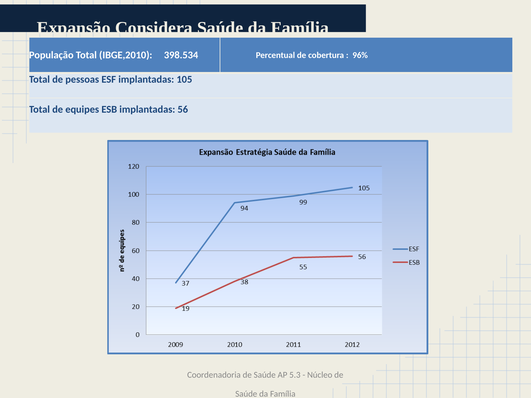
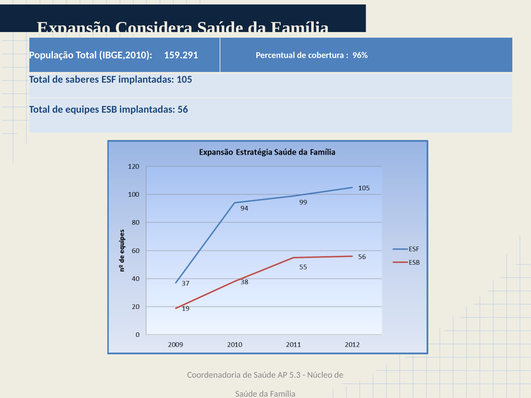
398.534: 398.534 -> 159.291
pessoas: pessoas -> saberes
